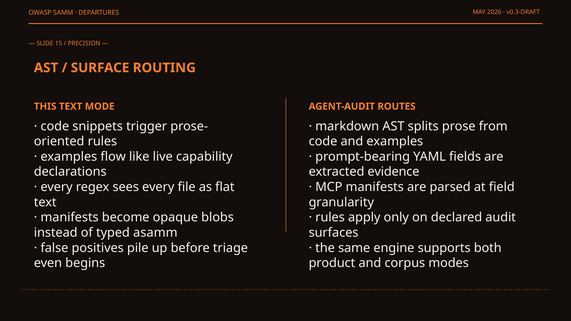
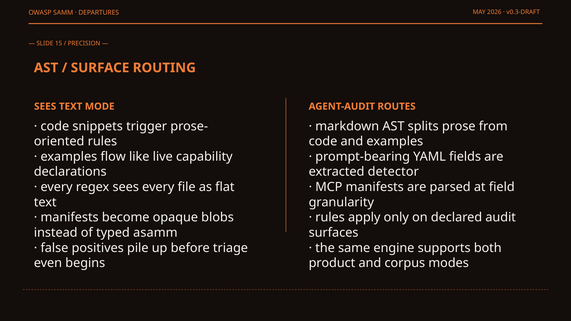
THIS at (45, 106): THIS -> SEES
evidence: evidence -> detector
